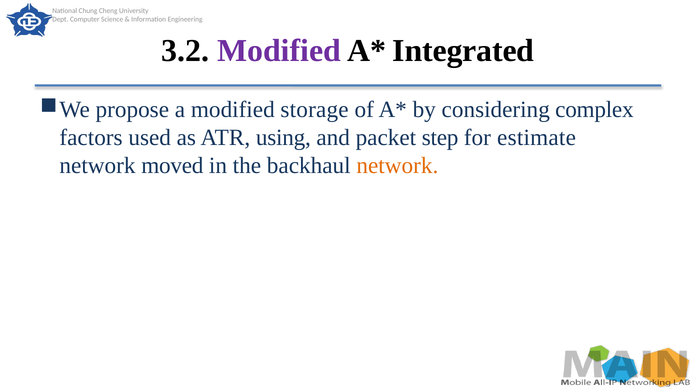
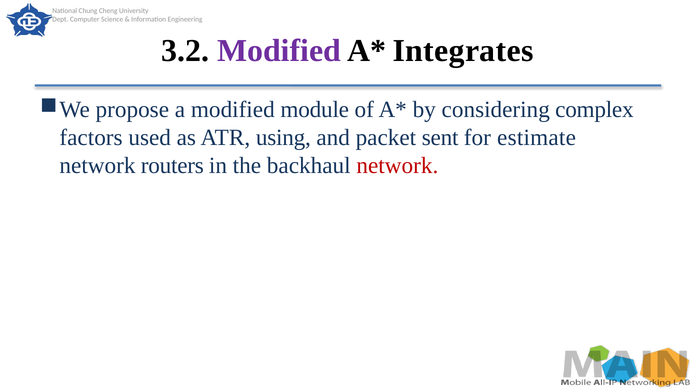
Integrated: Integrated -> Integrates
storage: storage -> module
step: step -> sent
moved: moved -> routers
network at (397, 165) colour: orange -> red
